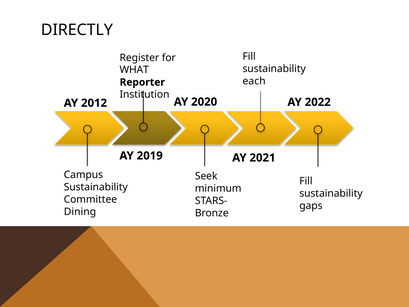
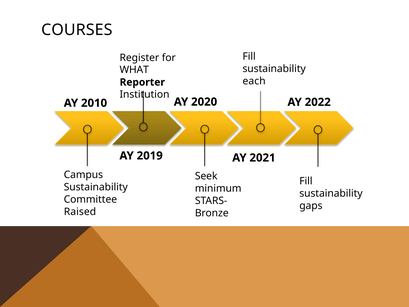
DIRECTLY: DIRECTLY -> COURSES
2012: 2012 -> 2010
Dining: Dining -> Raised
